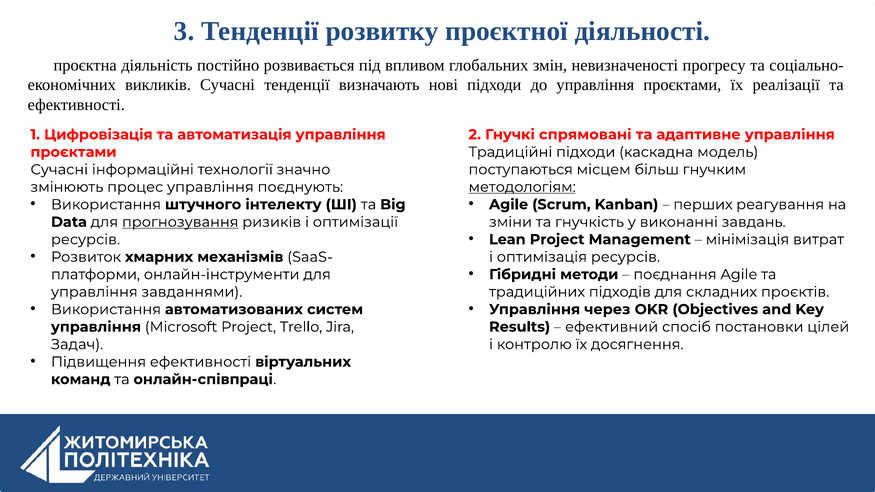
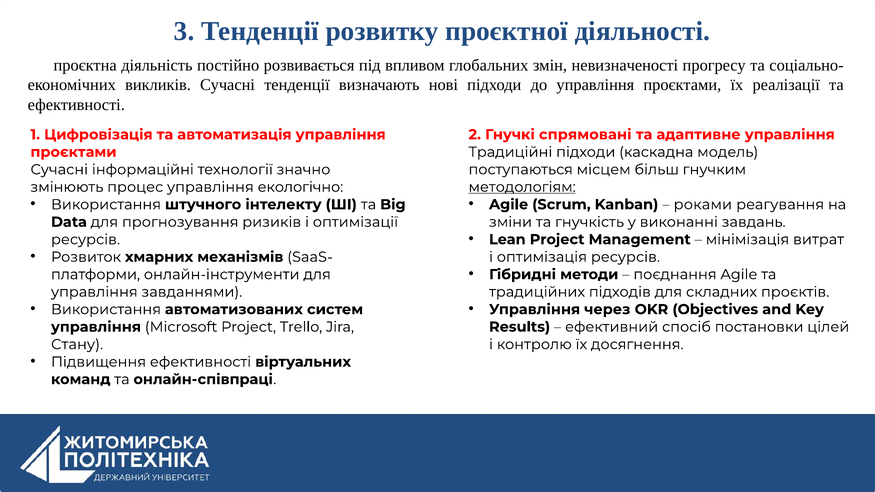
поєднують: поєднують -> екологічно
перших: перших -> роками
прогнозування underline: present -> none
Задач: Задач -> Стану
